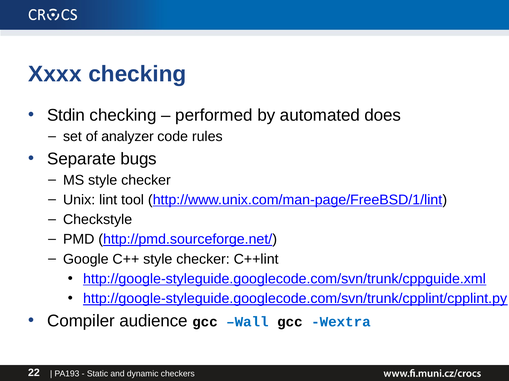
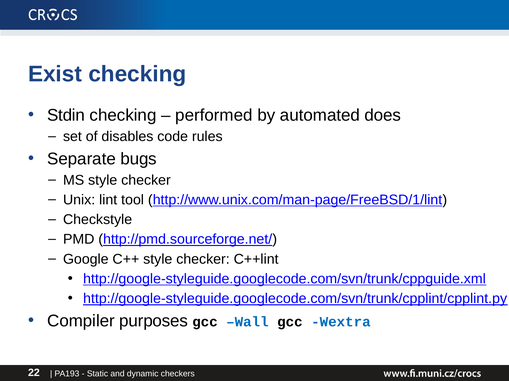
Xxxx: Xxxx -> Exist
analyzer: analyzer -> disables
audience: audience -> purposes
